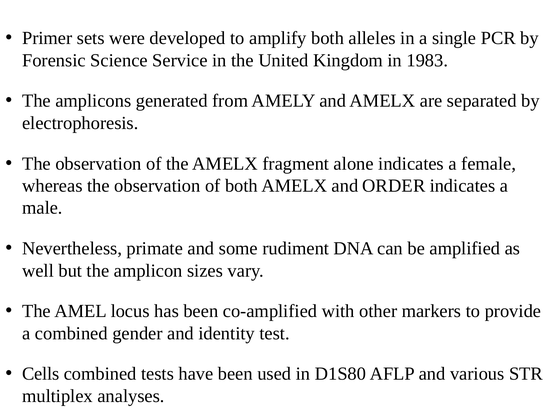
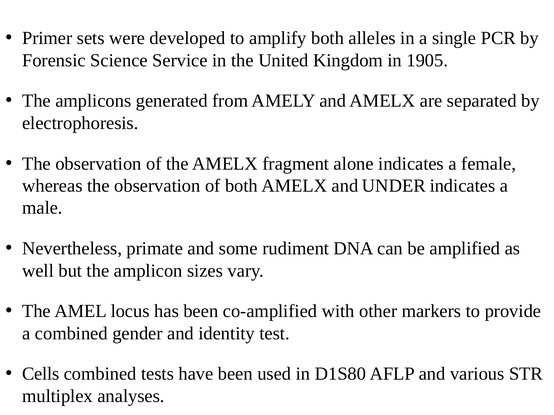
1983: 1983 -> 1905
ORDER: ORDER -> UNDER
